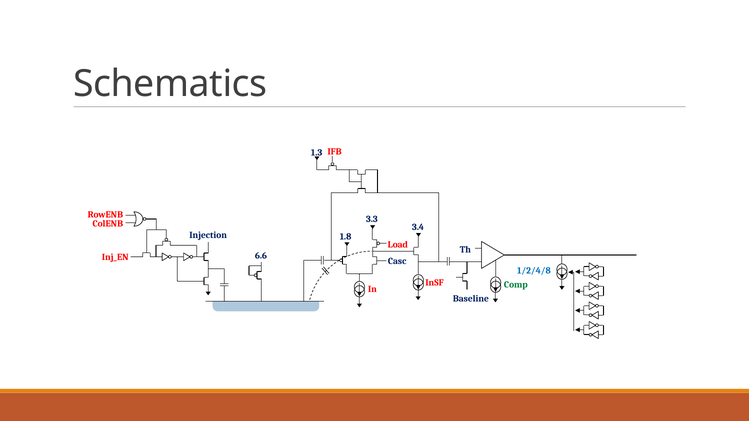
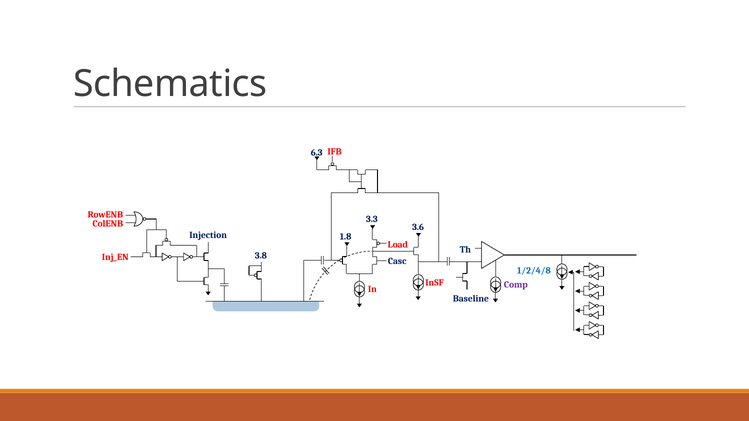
1.3: 1.3 -> 6.3
3.4: 3.4 -> 3.6
6.6: 6.6 -> 3.8
Comp colour: green -> purple
